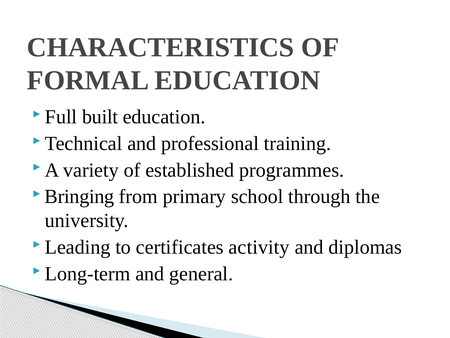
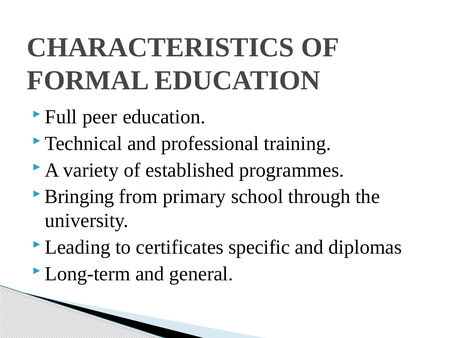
built: built -> peer
activity: activity -> specific
